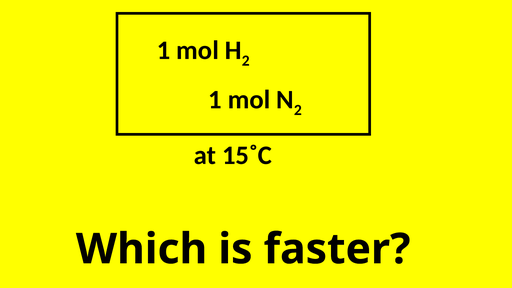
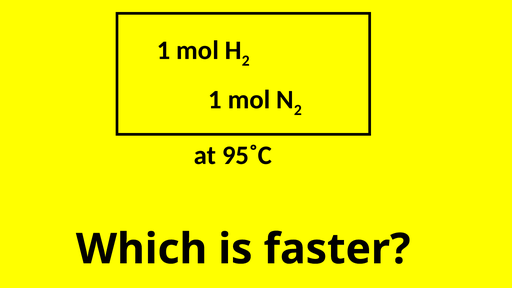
15˚C: 15˚C -> 95˚C
